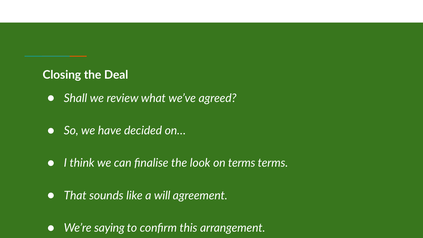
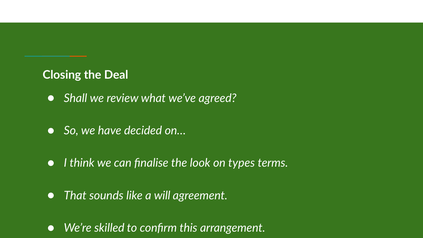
on terms: terms -> types
saying: saying -> skilled
